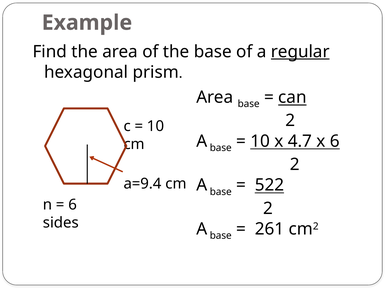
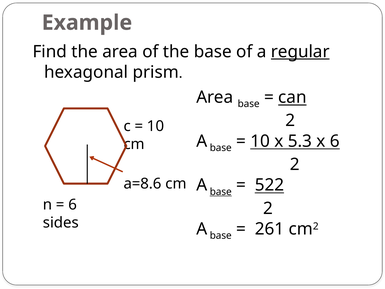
4.7: 4.7 -> 5.3
a=9.4: a=9.4 -> a=8.6
base at (221, 192) underline: none -> present
